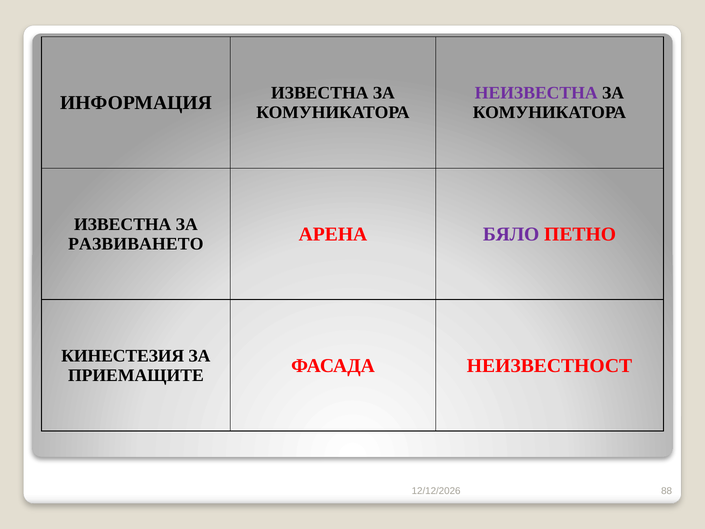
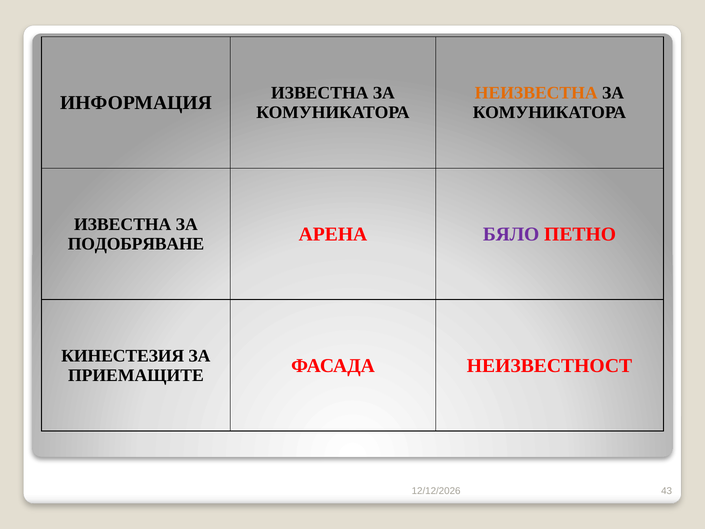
НЕИЗВЕСТНА colour: purple -> orange
РАЗВИВАНЕТО: РАЗВИВАНЕТО -> ПОДОБРЯВАНЕ
88: 88 -> 43
